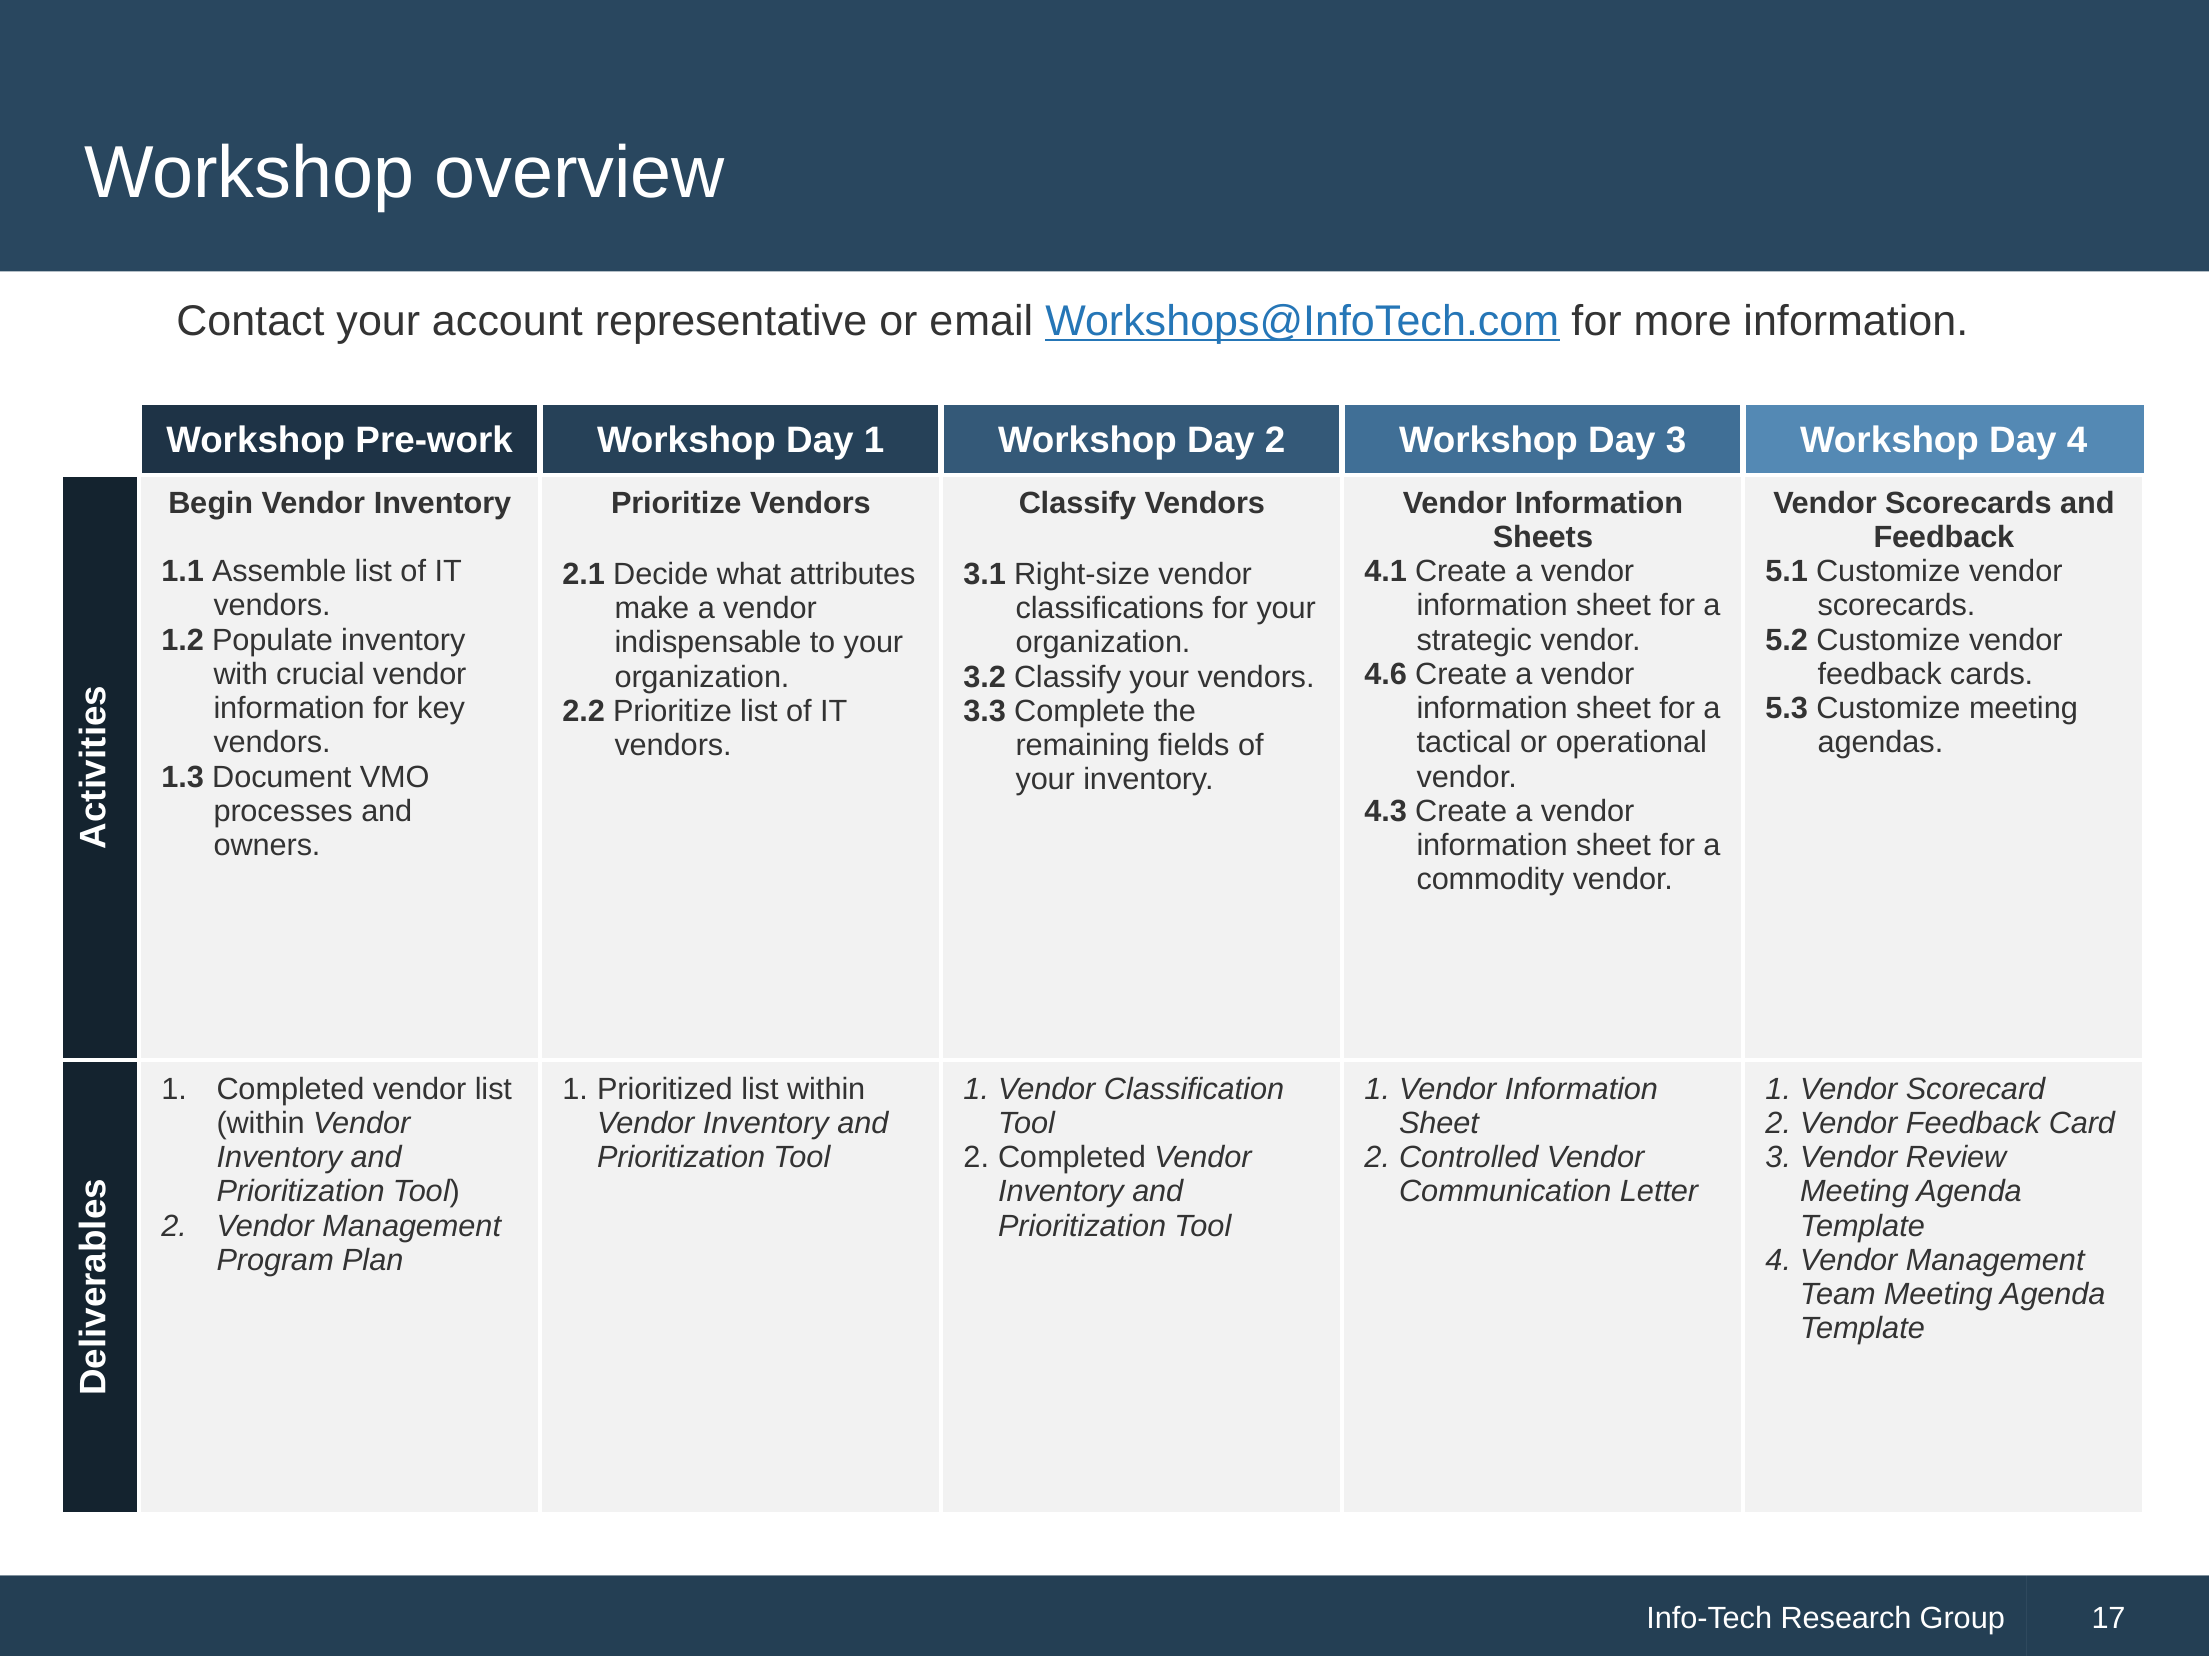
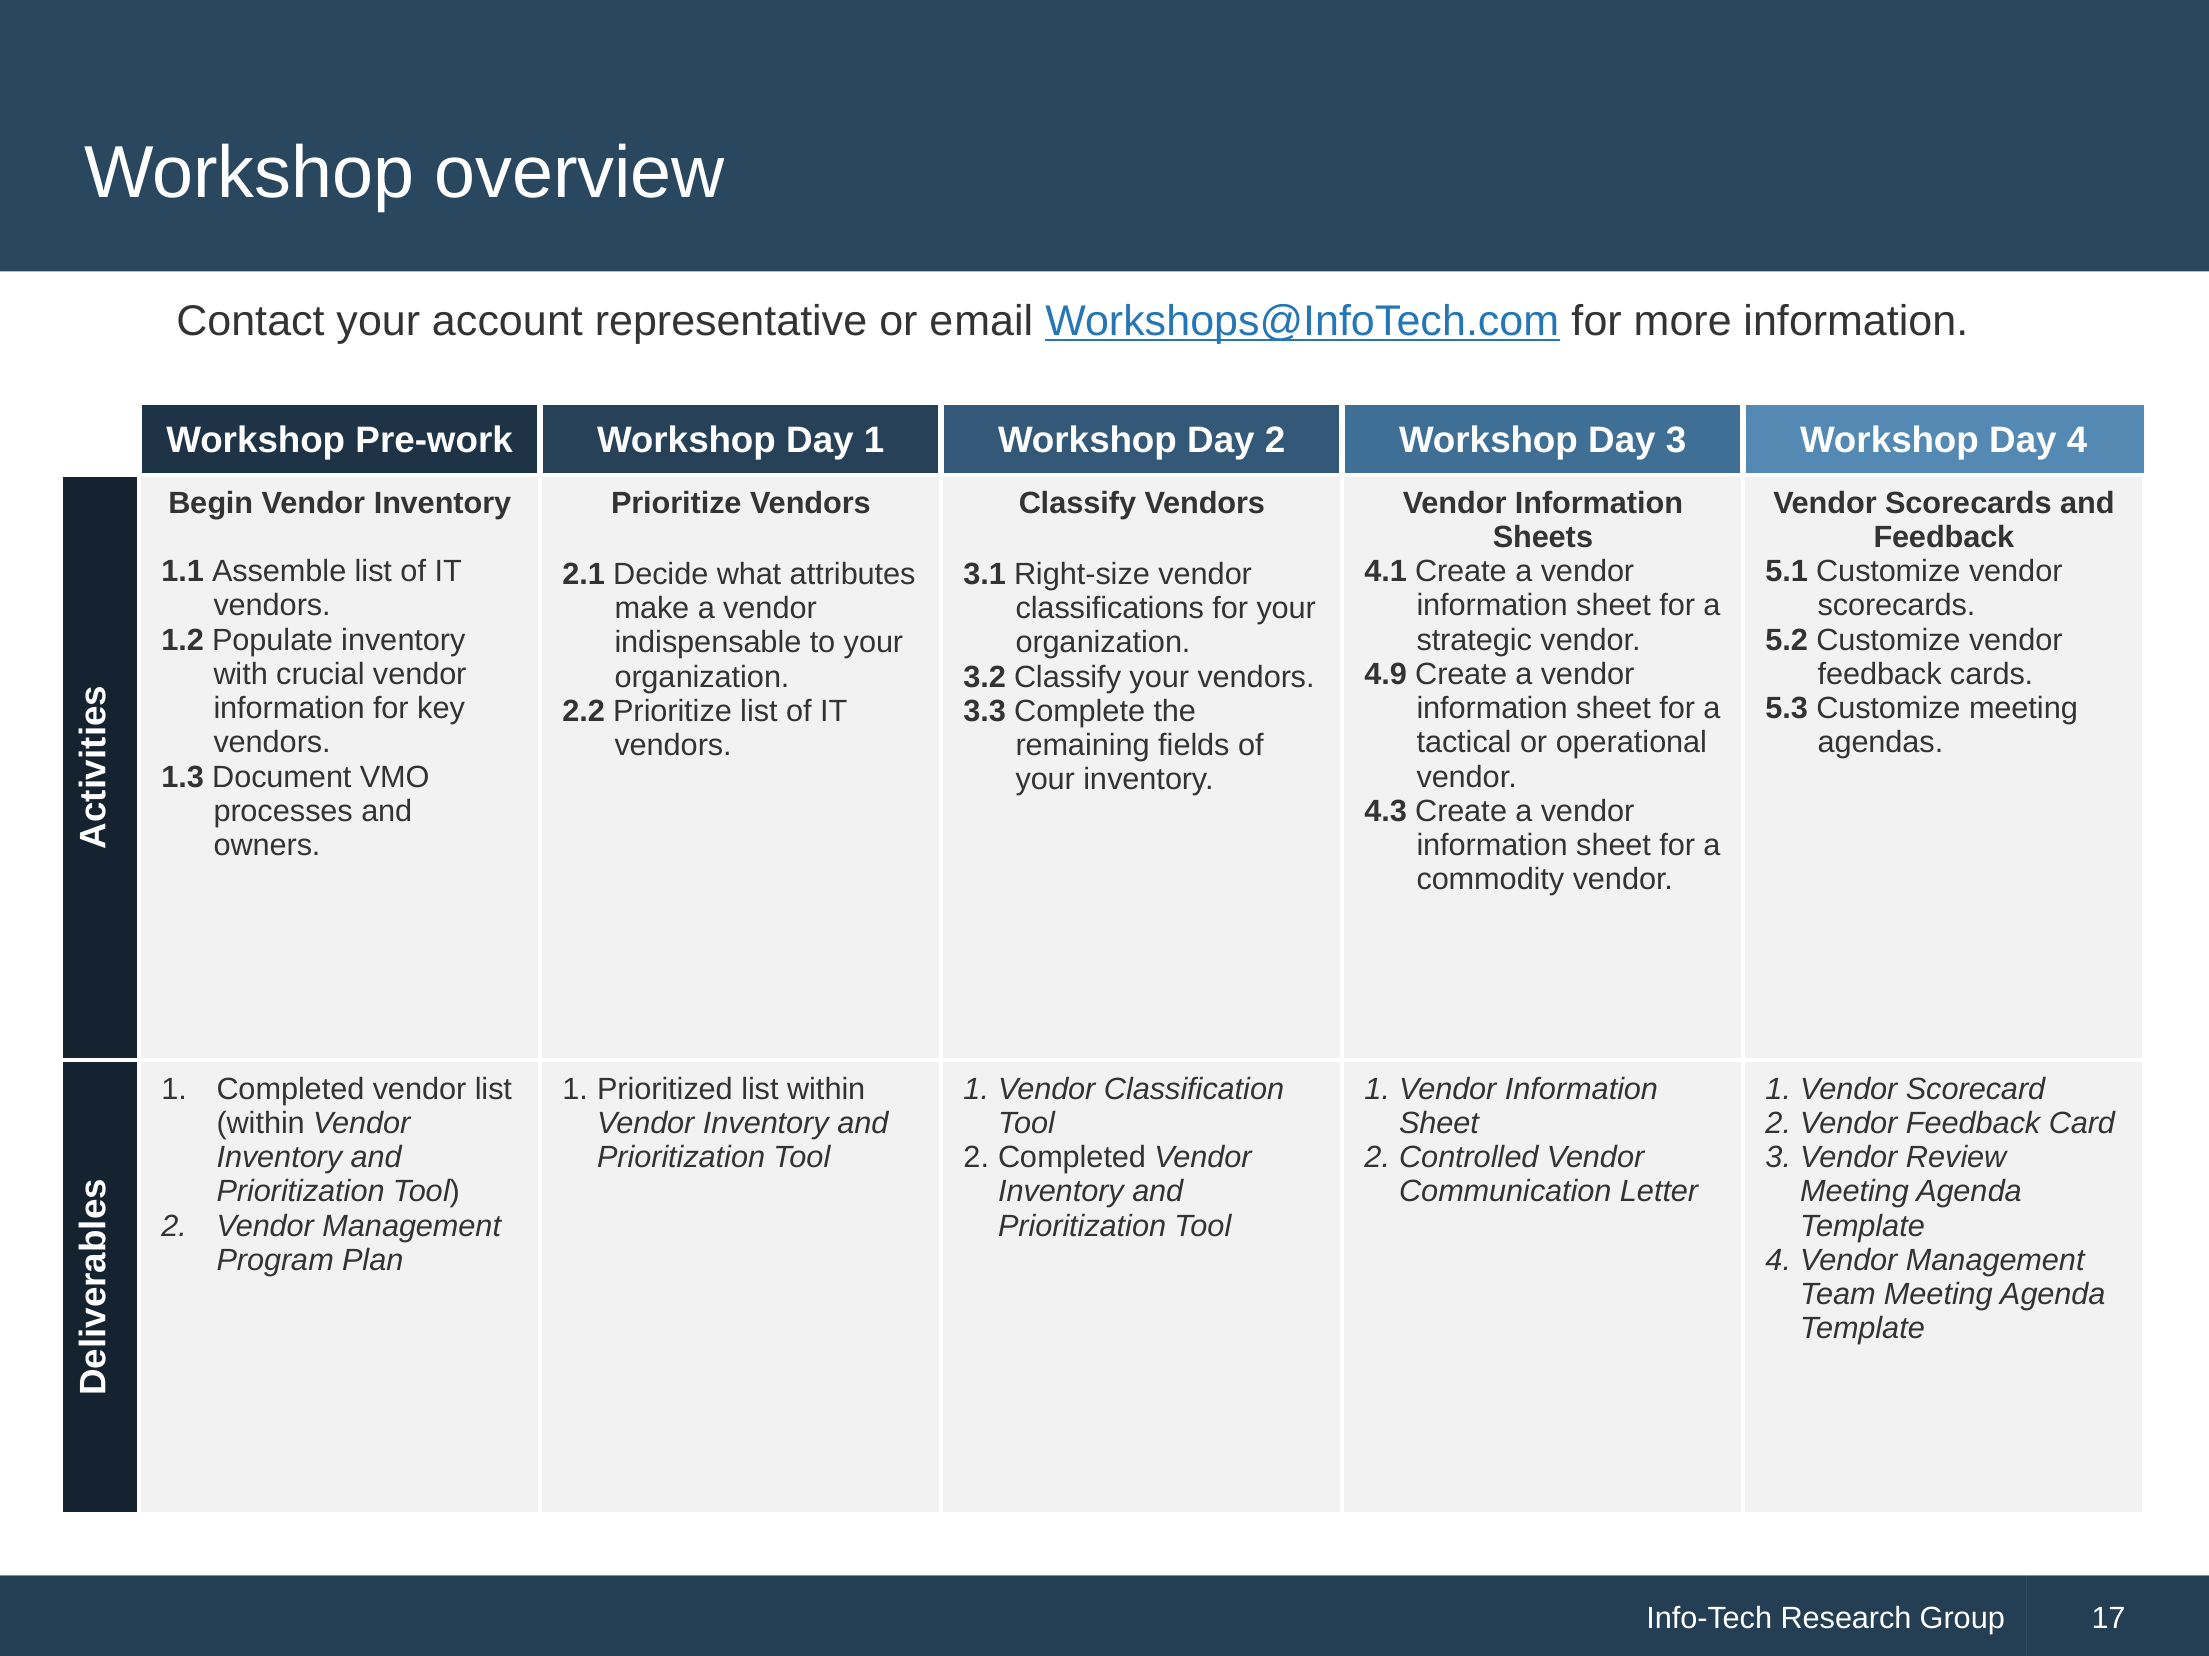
4.6: 4.6 -> 4.9
